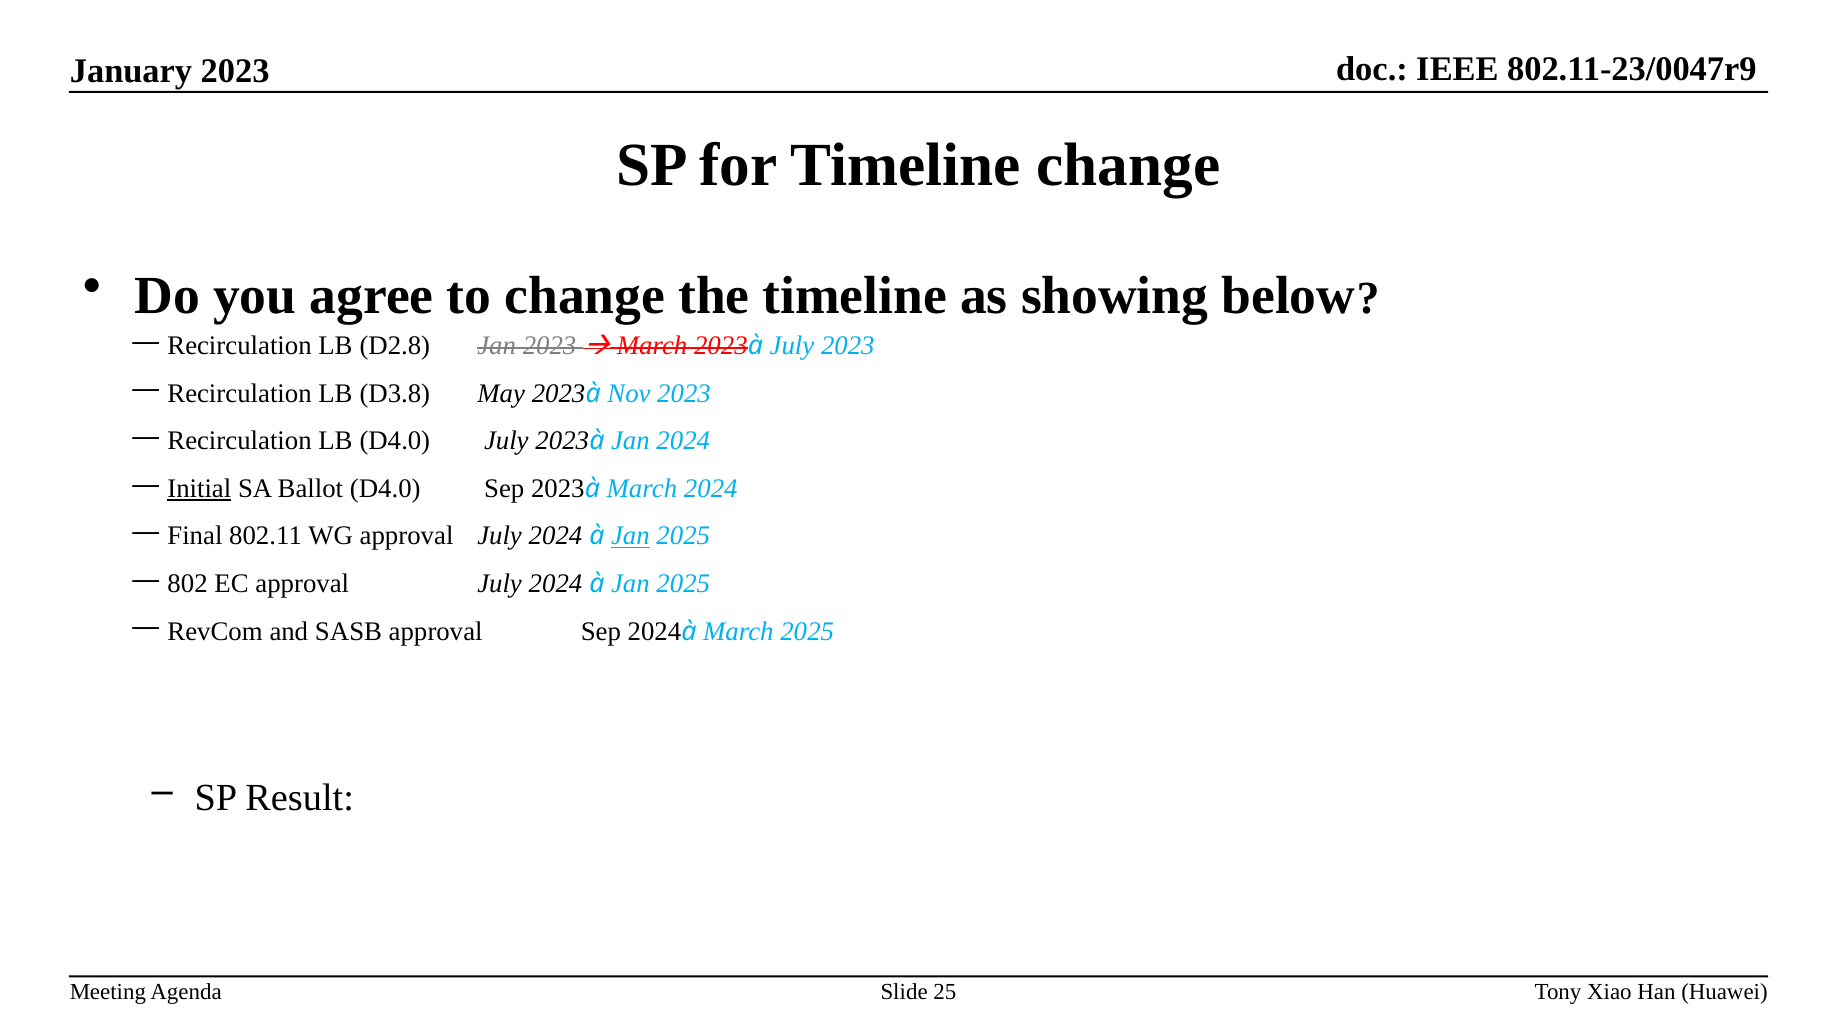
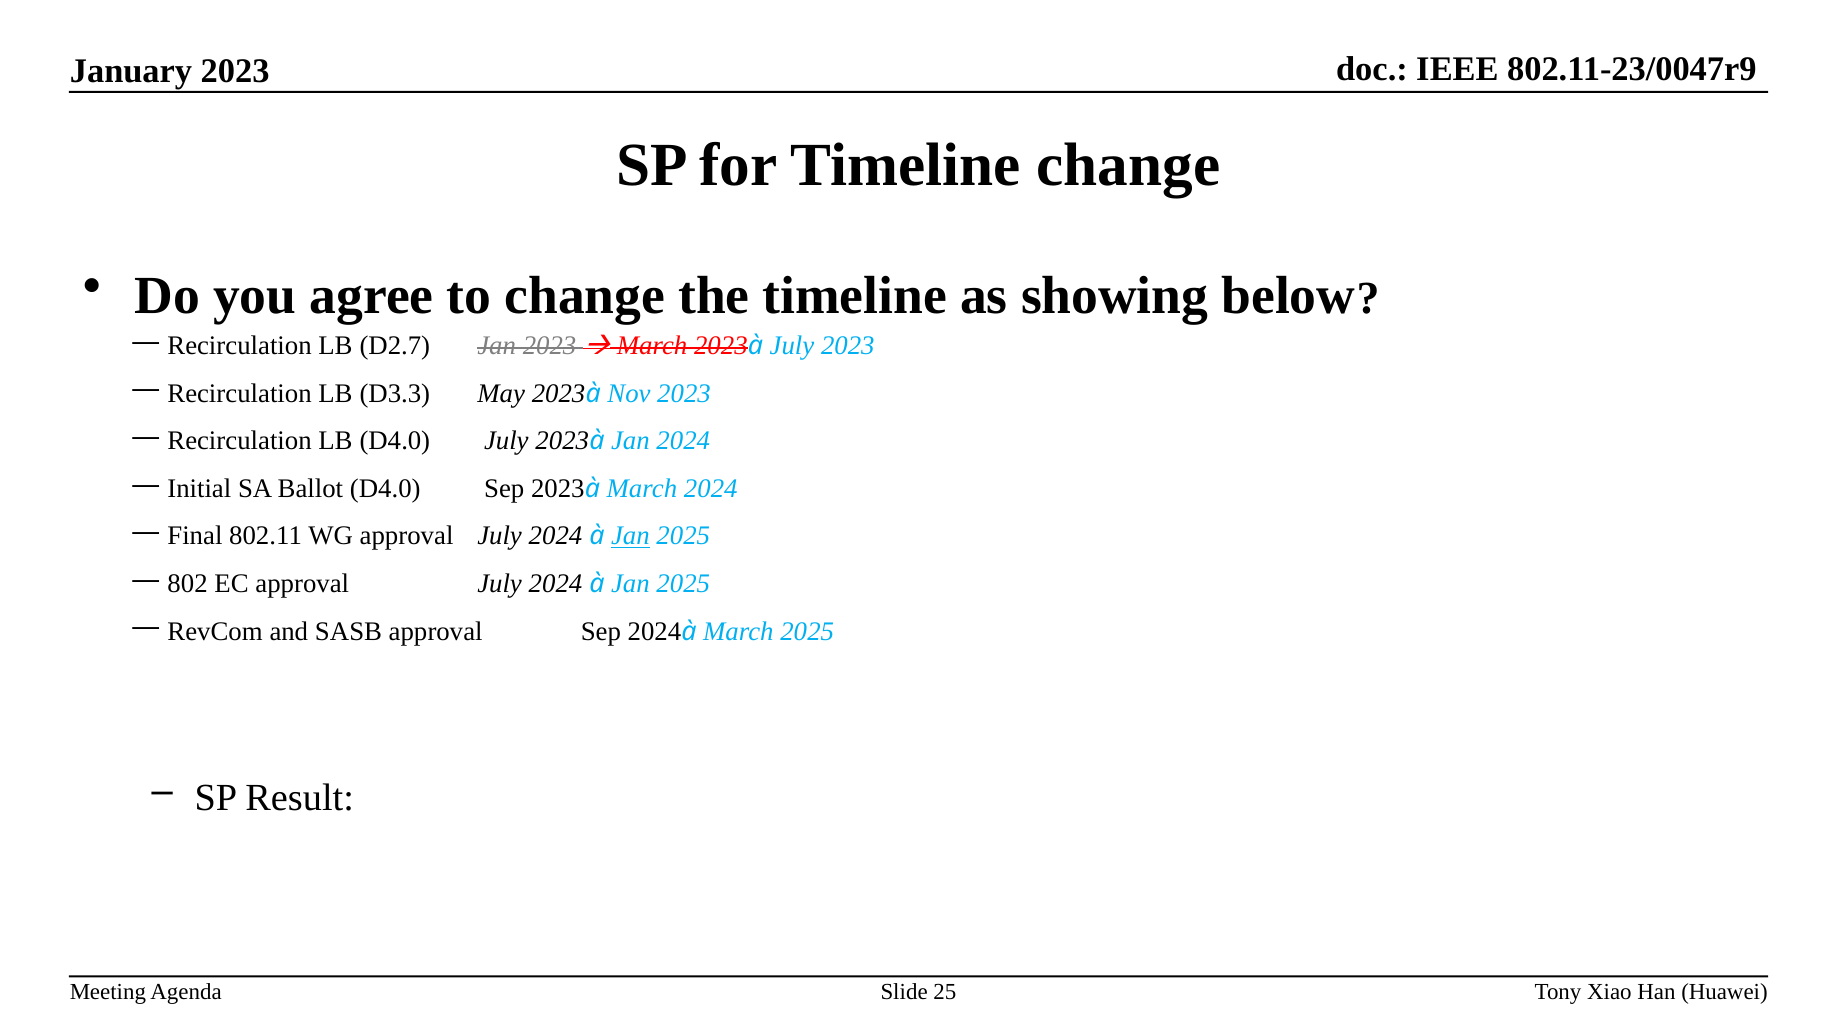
D2.8: D2.8 -> D2.7
D3.8: D3.8 -> D3.3
Initial underline: present -> none
